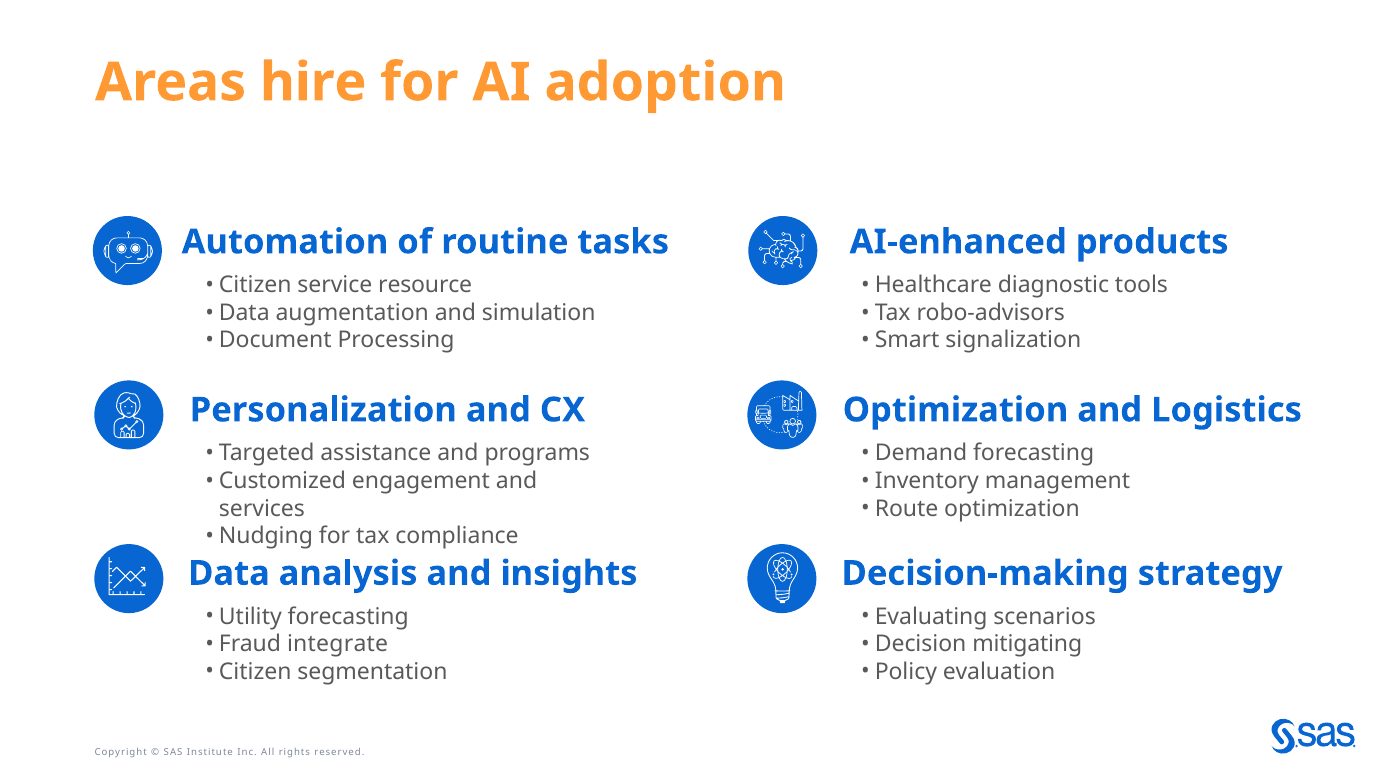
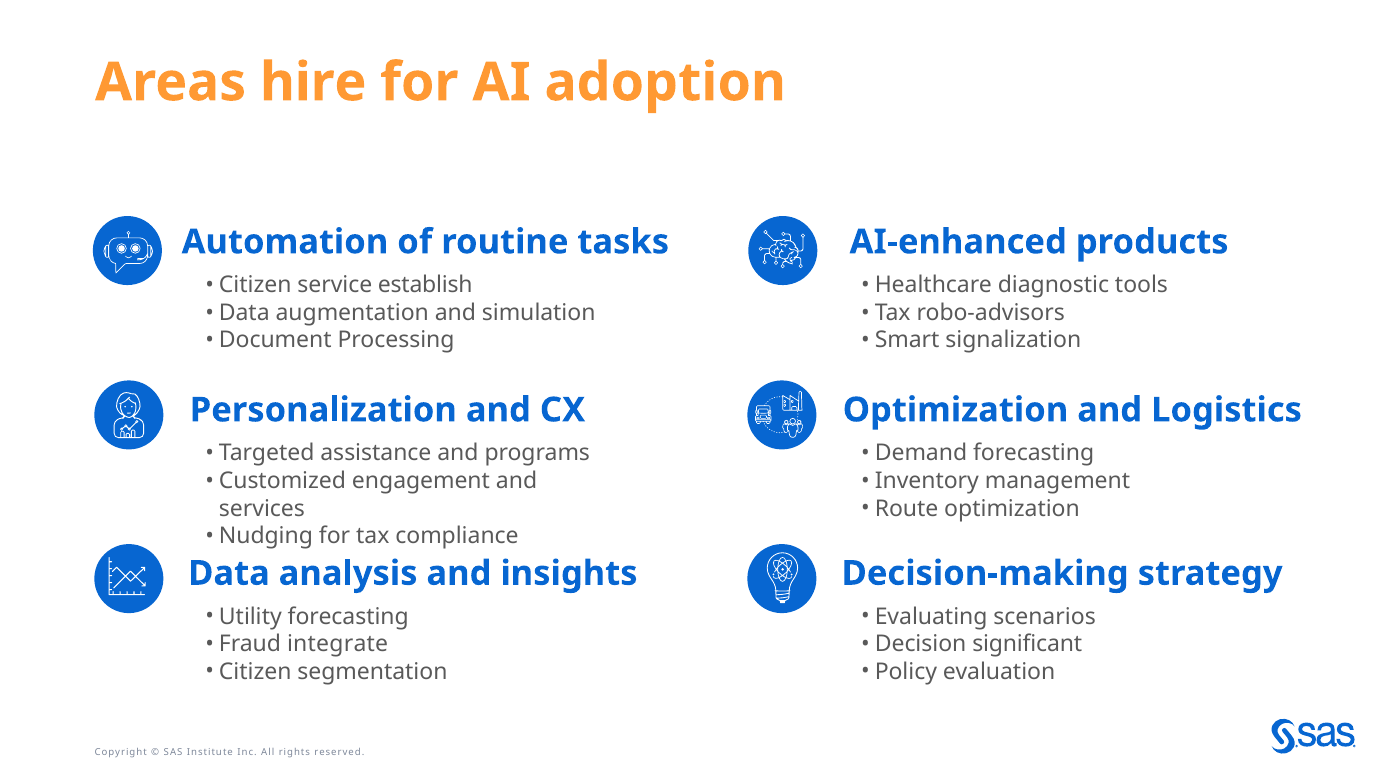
resource: resource -> establish
mitigating: mitigating -> significant
